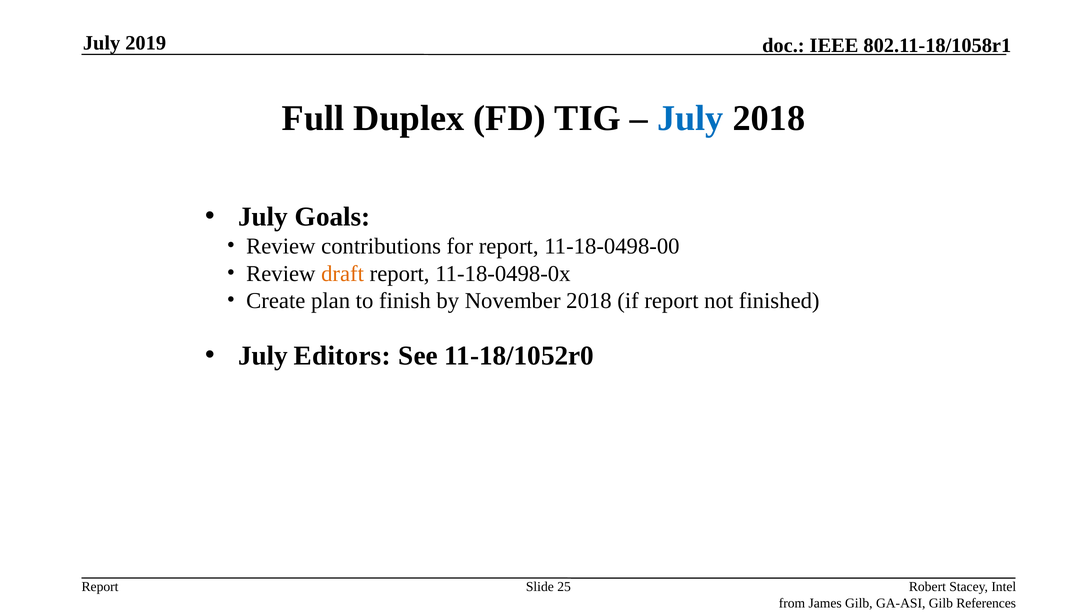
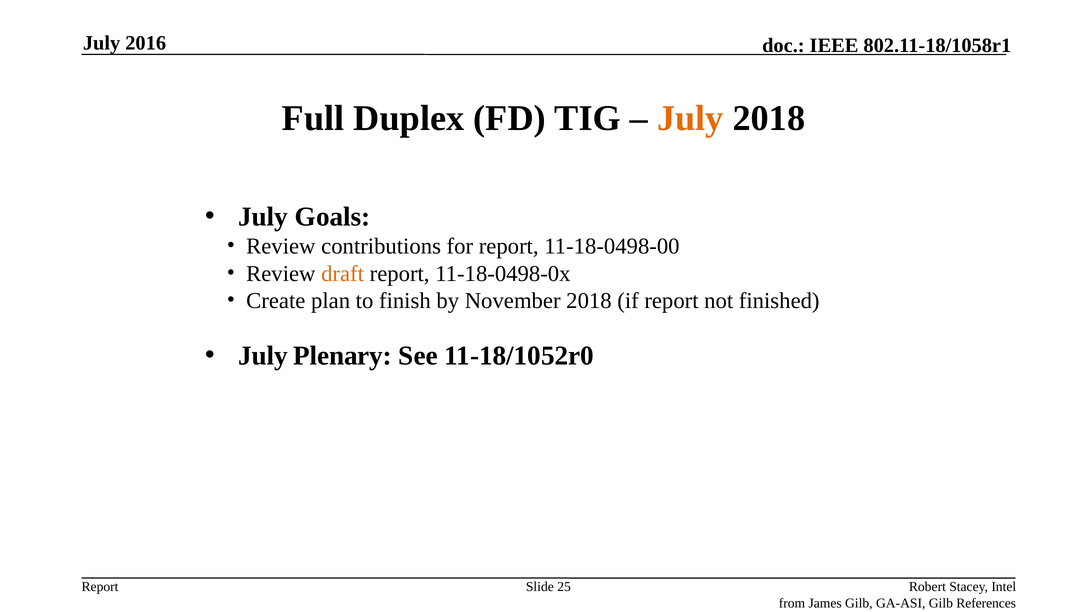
2019: 2019 -> 2016
July at (690, 118) colour: blue -> orange
Editors: Editors -> Plenary
